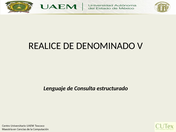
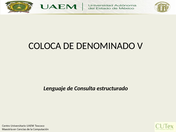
REALICE: REALICE -> COLOCA
